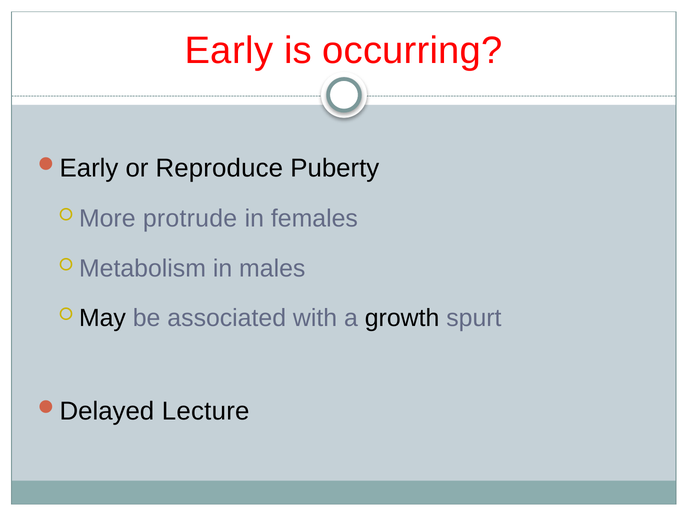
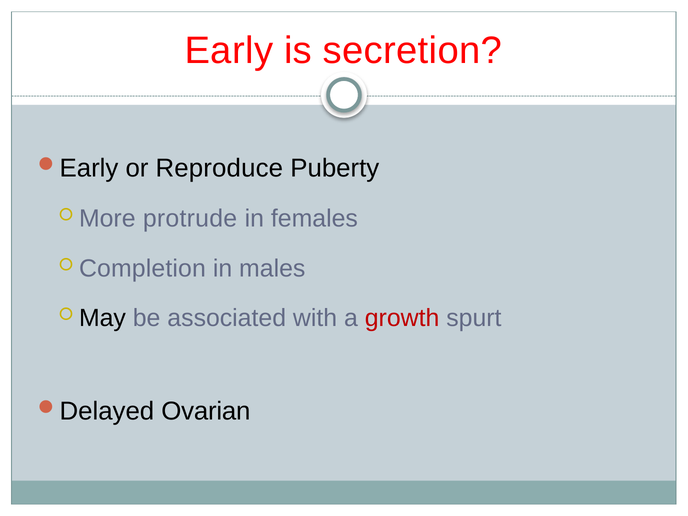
occurring: occurring -> secretion
Metabolism: Metabolism -> Completion
growth colour: black -> red
Lecture: Lecture -> Ovarian
